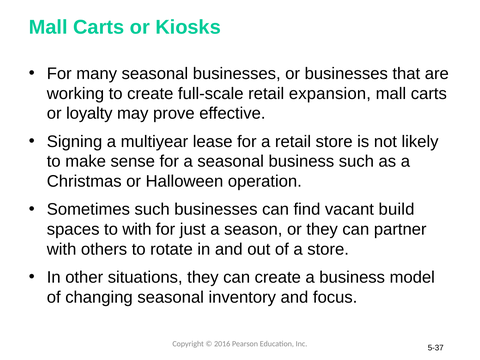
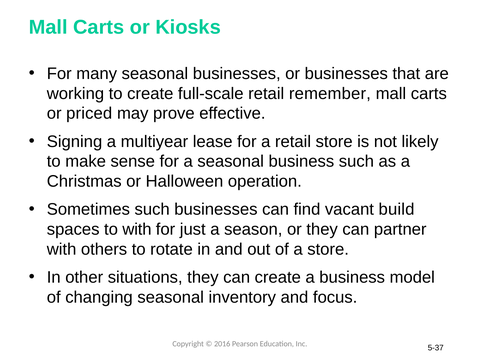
expansion: expansion -> remember
loyalty: loyalty -> priced
